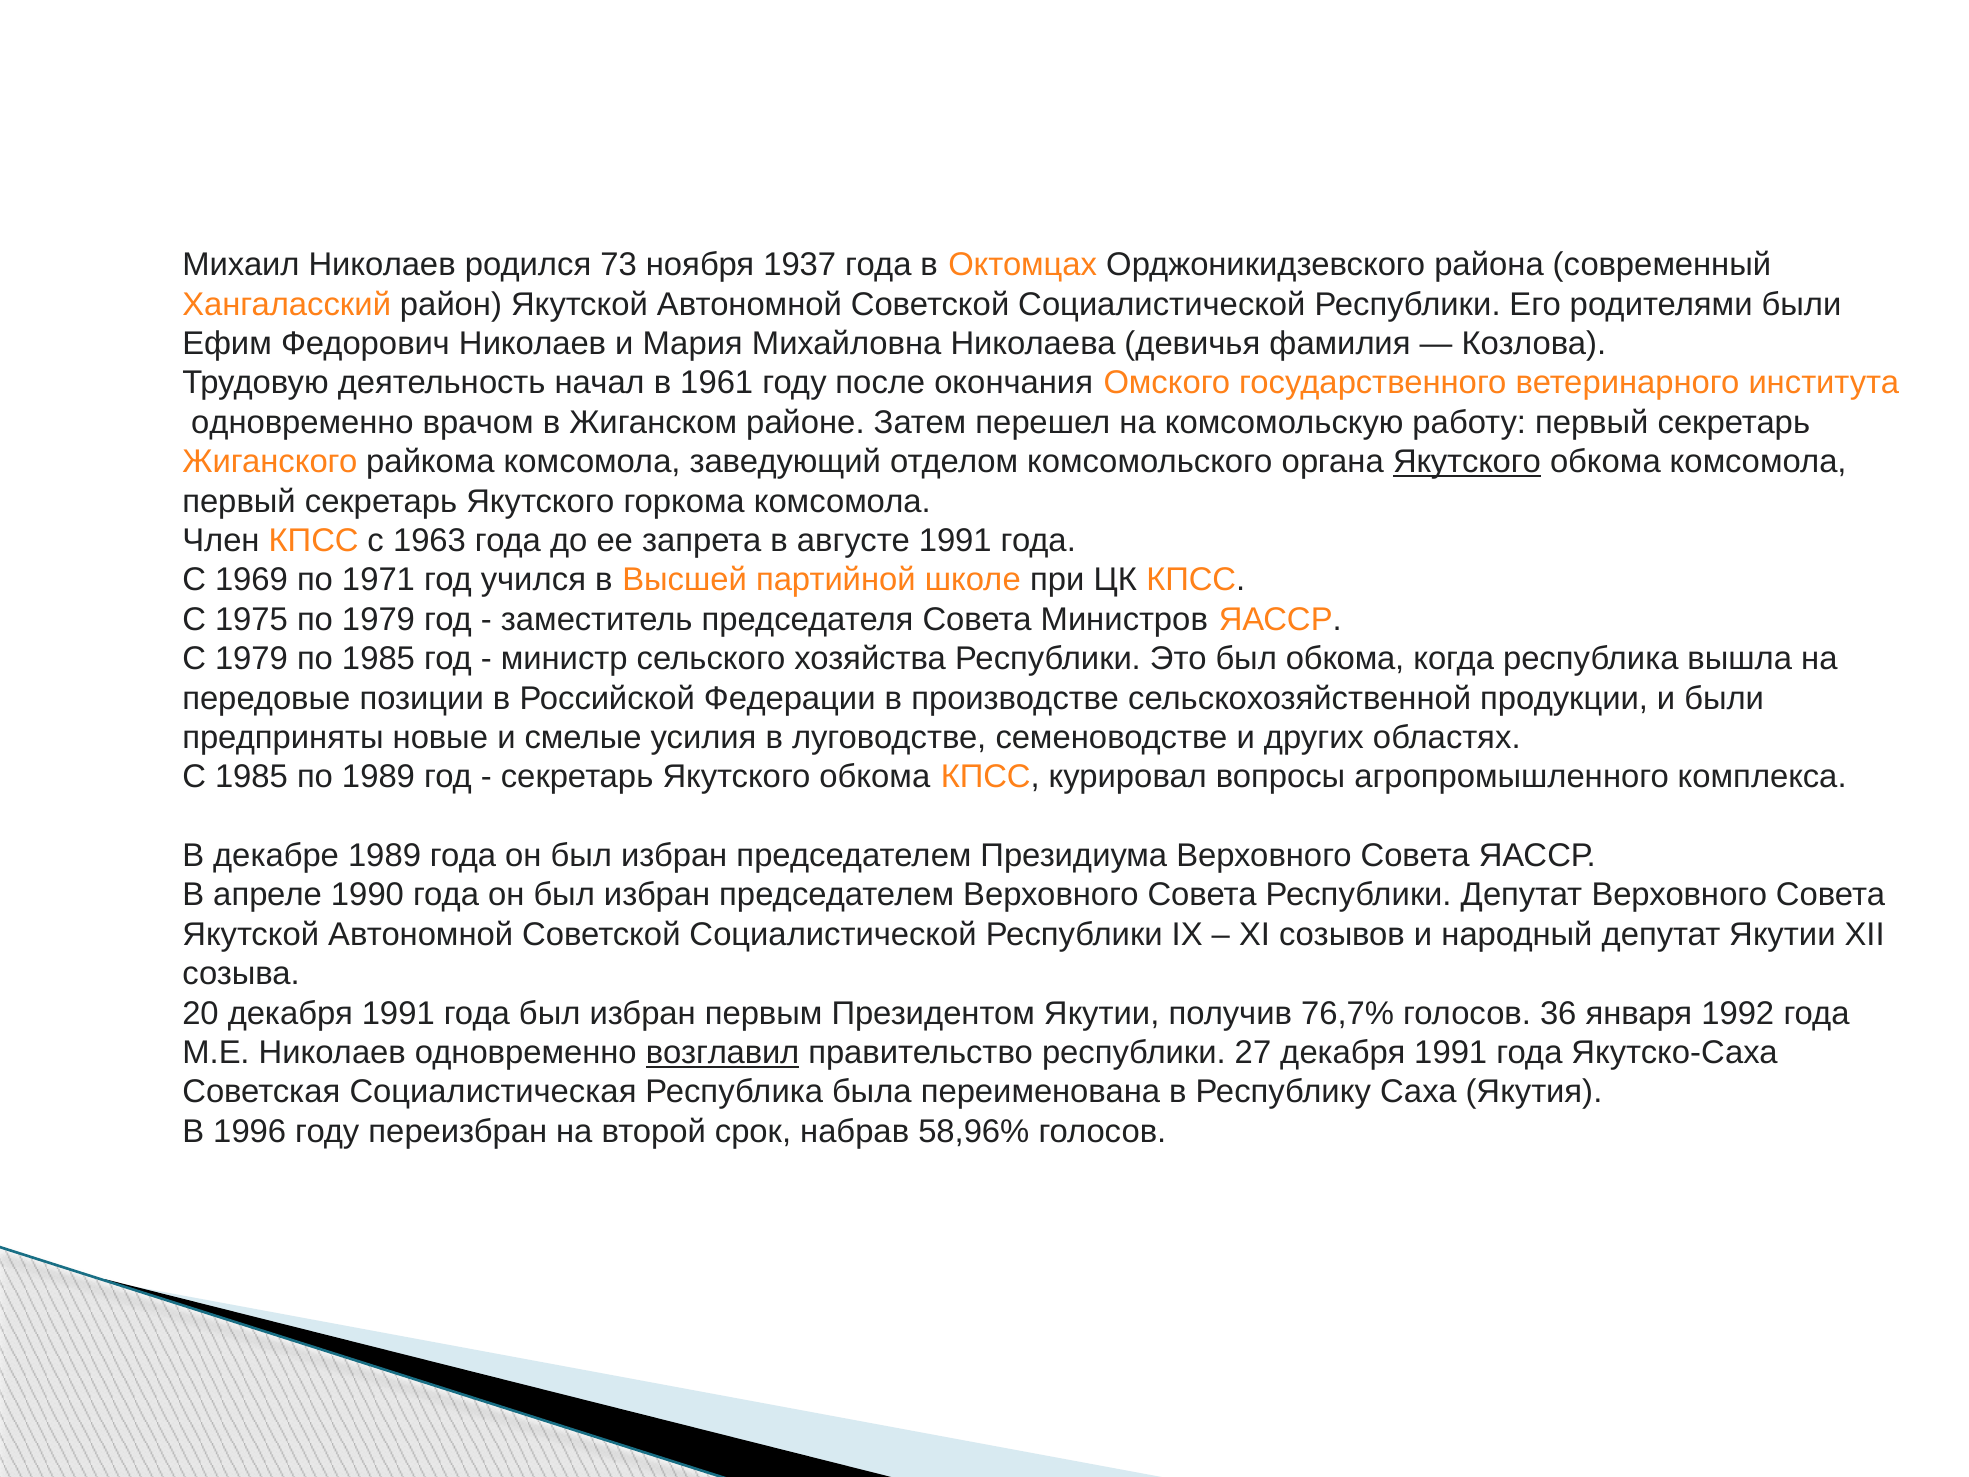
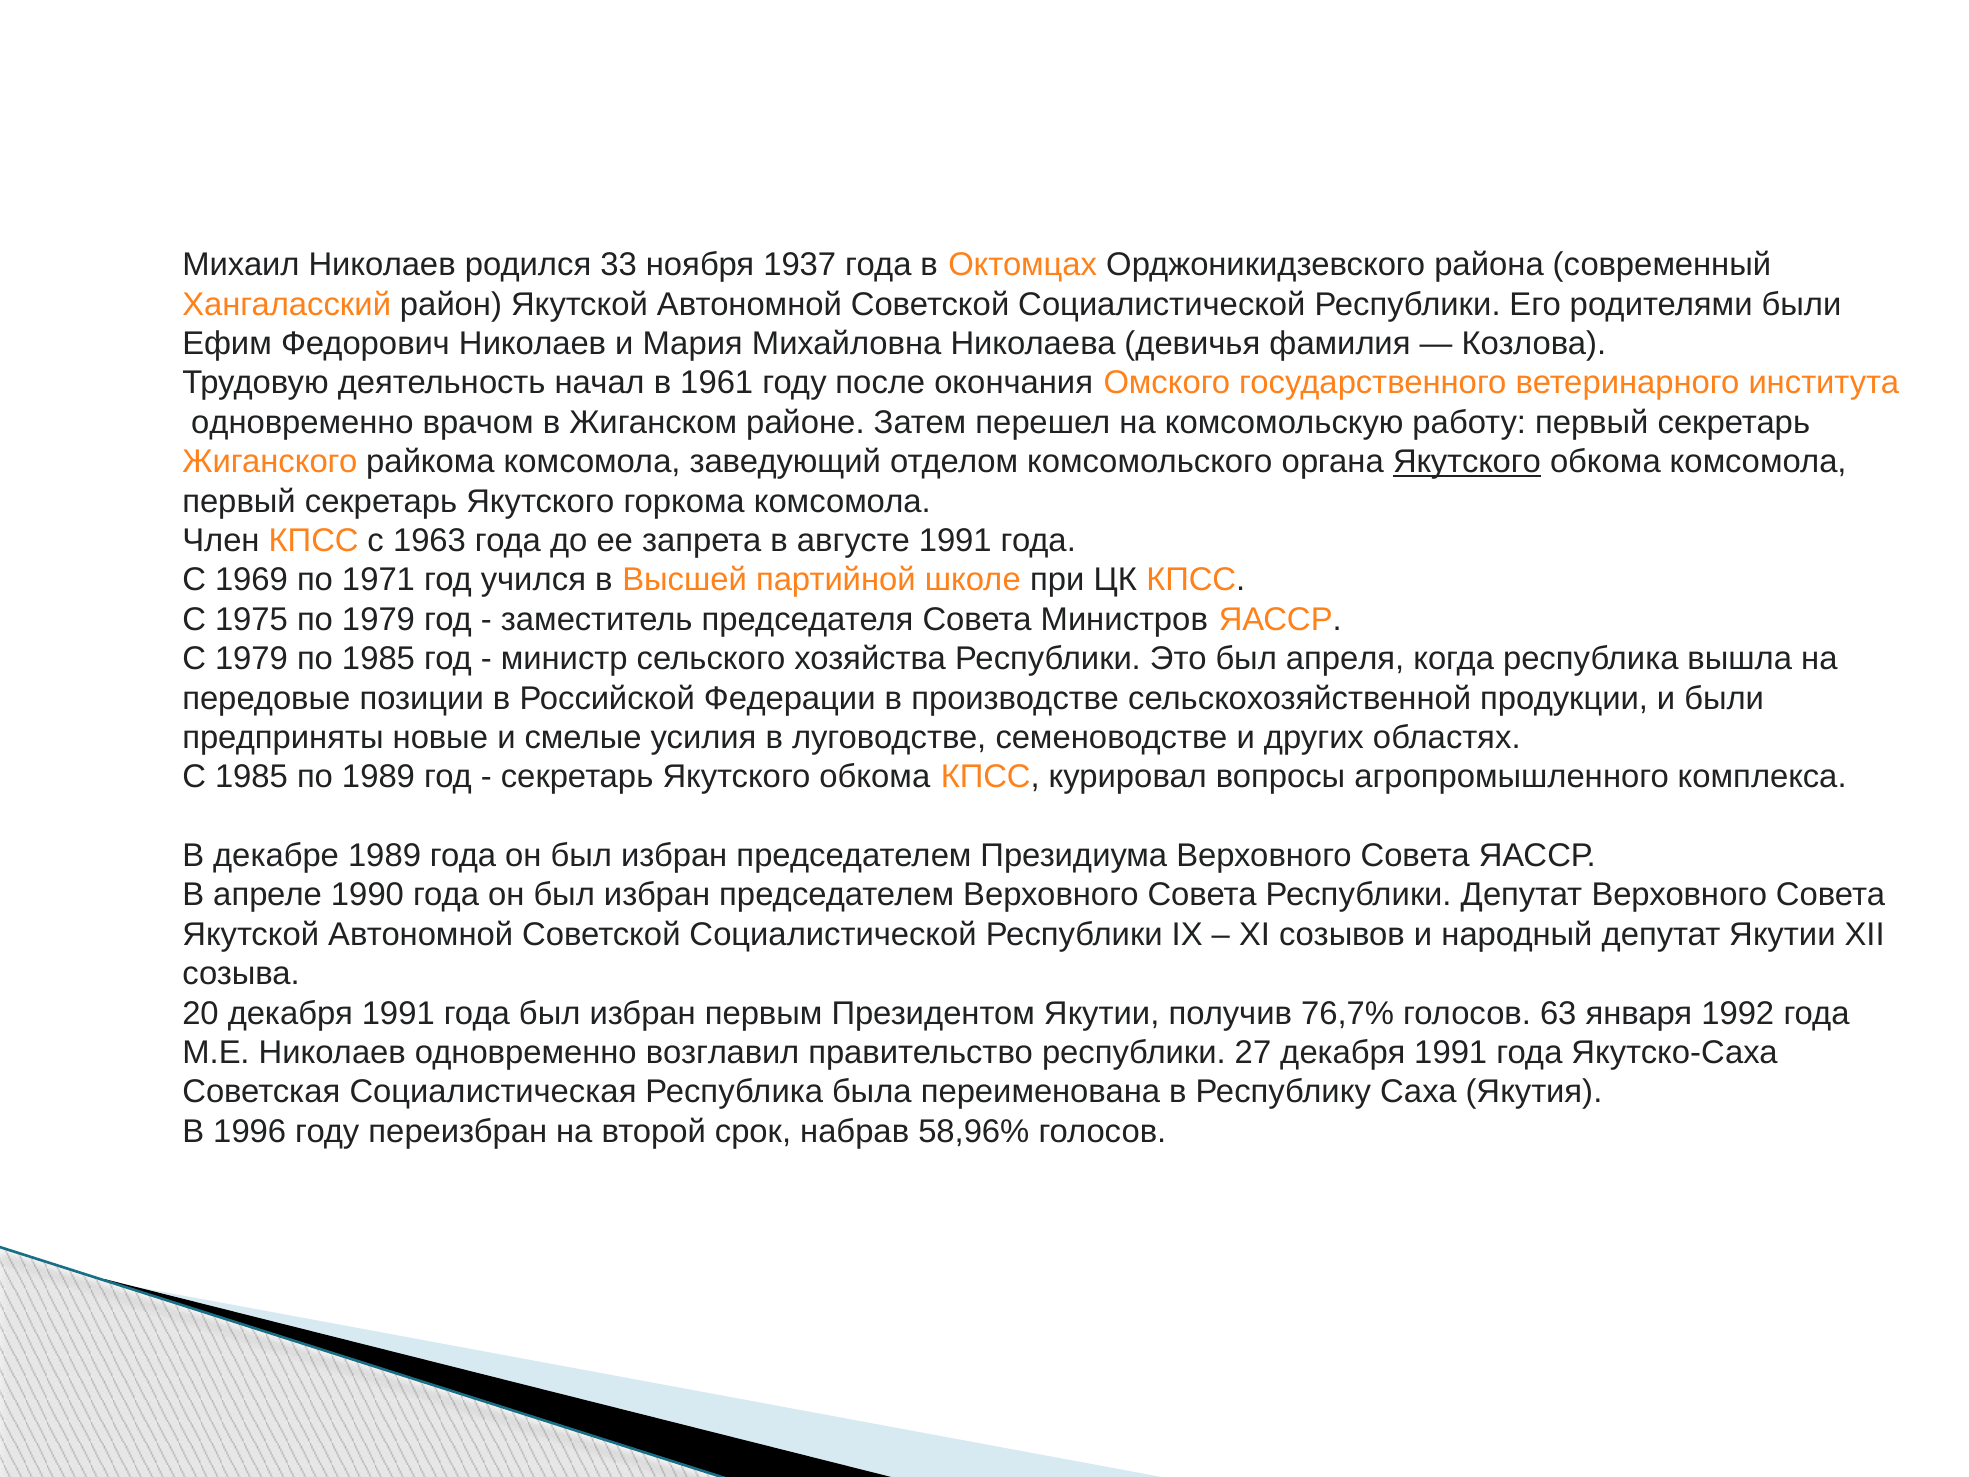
73: 73 -> 33
был обкома: обкома -> апреля
36: 36 -> 63
возглавил underline: present -> none
